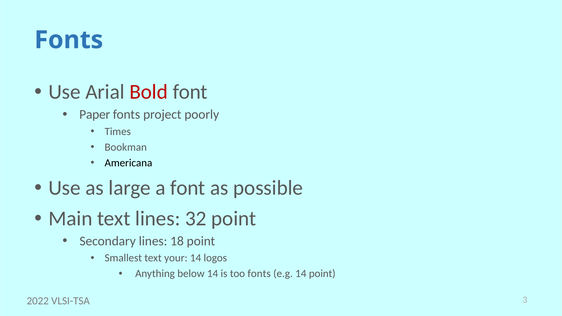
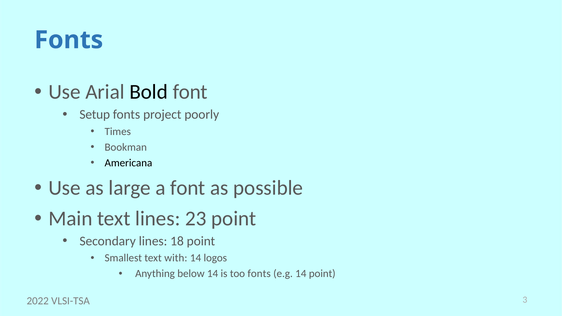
Bold colour: red -> black
Paper: Paper -> Setup
32: 32 -> 23
your: your -> with
